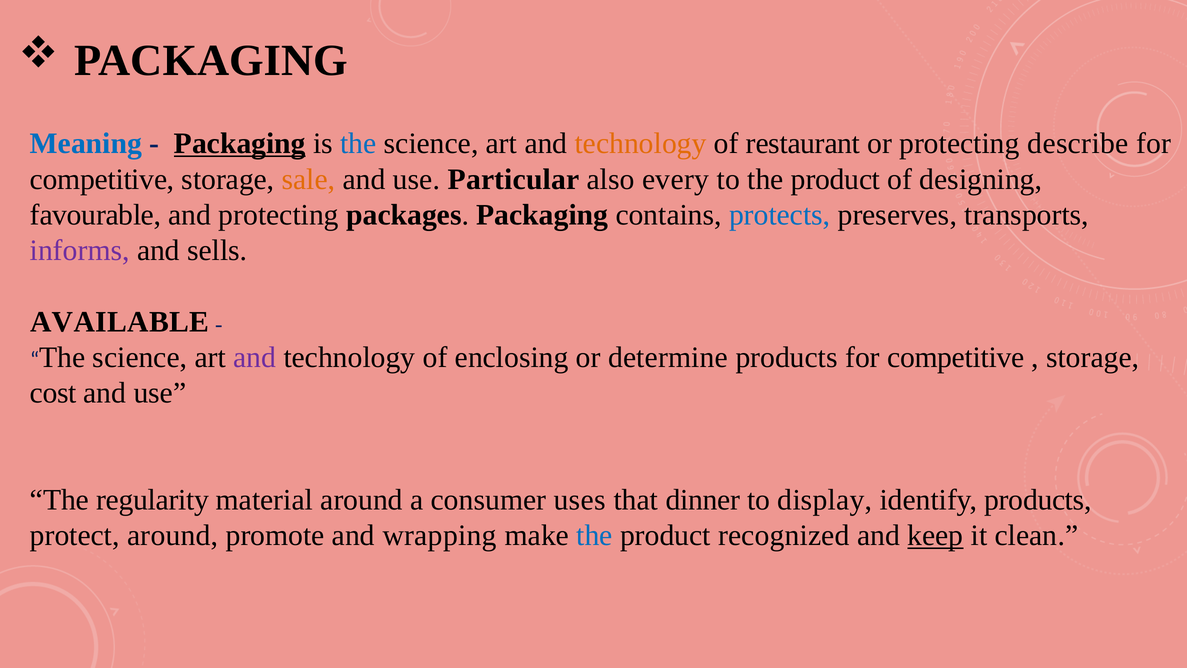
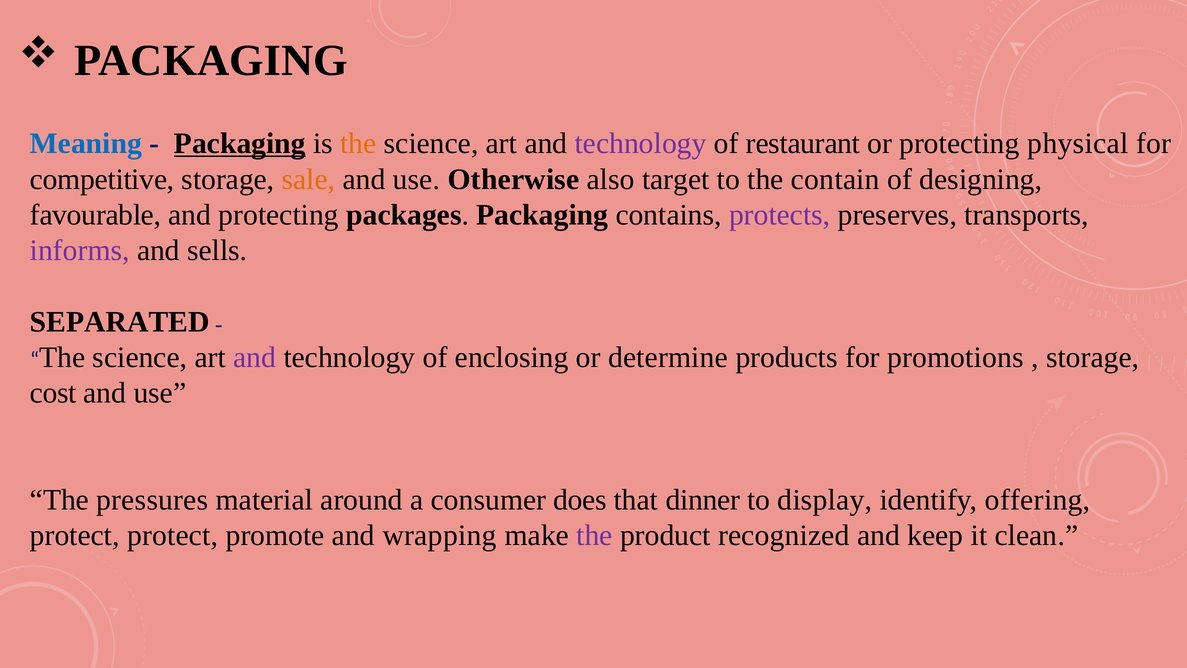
the at (358, 144) colour: blue -> orange
technology at (641, 144) colour: orange -> purple
describe: describe -> physical
Particular: Particular -> Otherwise
every: every -> target
to the product: product -> contain
protects colour: blue -> purple
AVAILABLE: AVAILABLE -> SEPARATED
products for competitive: competitive -> promotions
regularity: regularity -> pressures
uses: uses -> does
identify products: products -> offering
protect around: around -> protect
the at (594, 535) colour: blue -> purple
keep underline: present -> none
